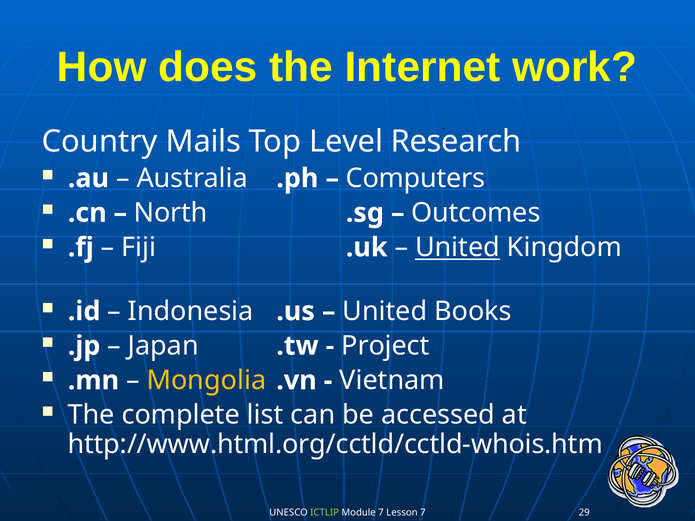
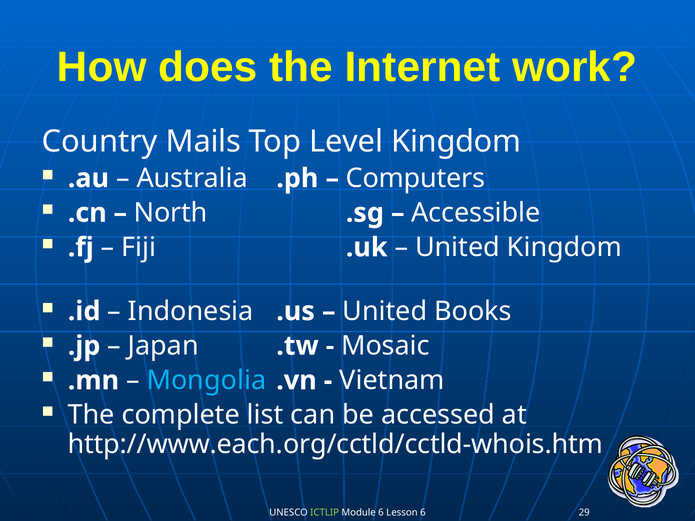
Level Research: Research -> Kingdom
Outcomes: Outcomes -> Accessible
United at (457, 248) underline: present -> none
Project: Project -> Mosaic
Mongolia colour: yellow -> light blue
http://www.html.org/cctld/cctld-whois.htm: http://www.html.org/cctld/cctld-whois.htm -> http://www.each.org/cctld/cctld-whois.htm
Module 7: 7 -> 6
Lesson 7: 7 -> 6
